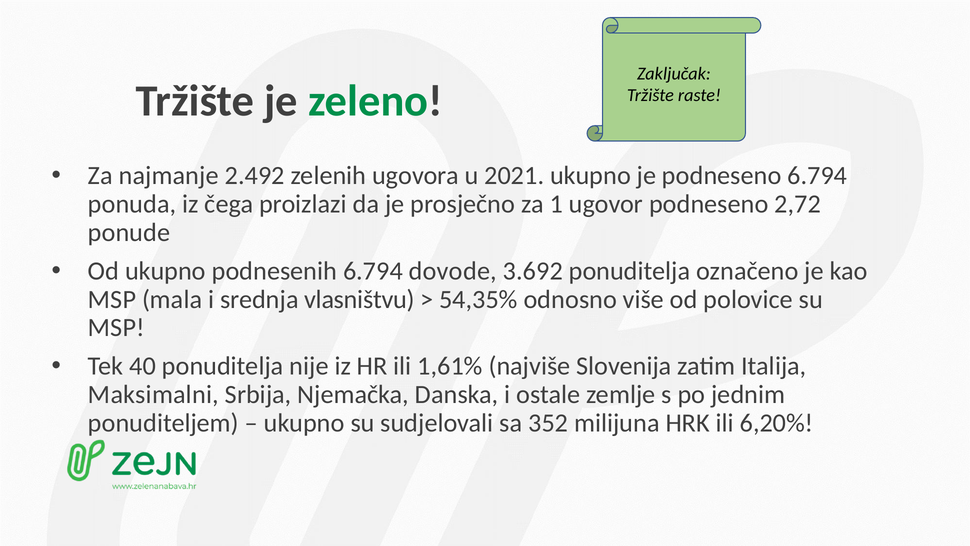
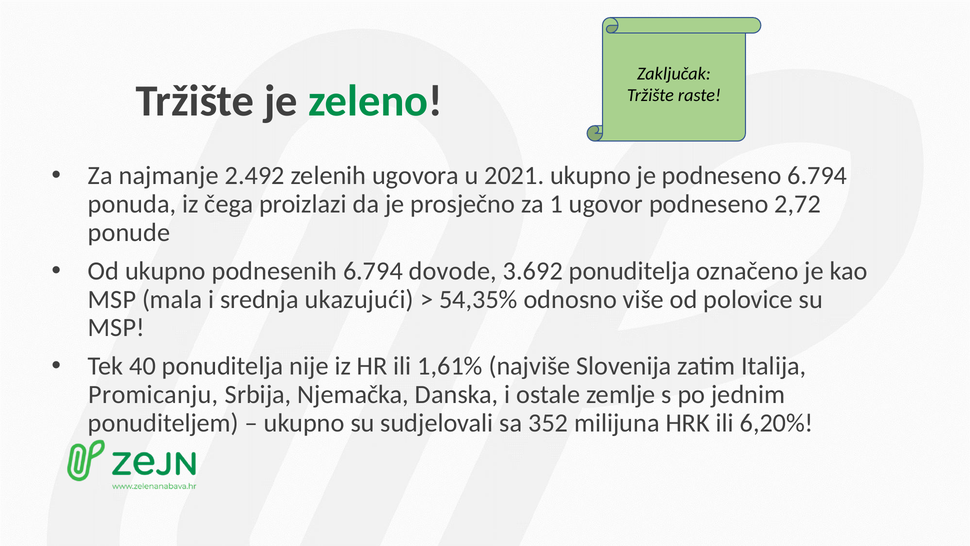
vlasništvu: vlasništvu -> ukazujući
Maksimalni: Maksimalni -> Promicanju
